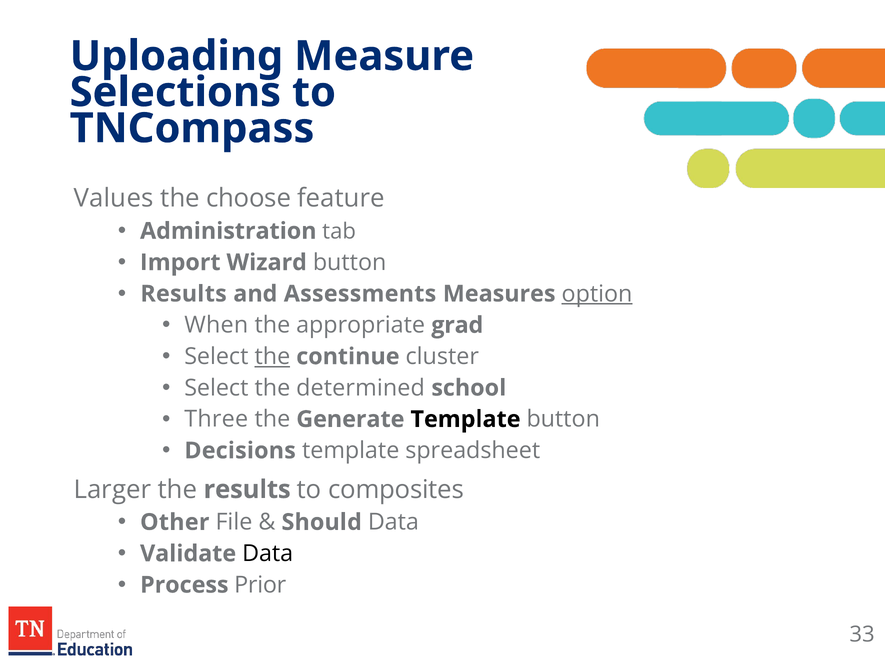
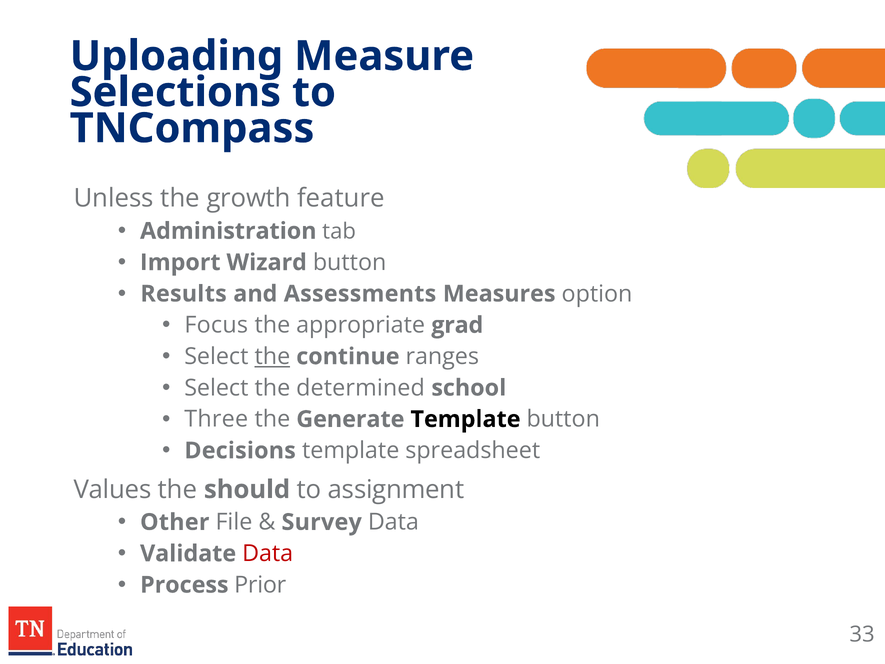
Values: Values -> Unless
choose: choose -> growth
option underline: present -> none
When: When -> Focus
cluster: cluster -> ranges
Larger: Larger -> Values
the results: results -> should
composites: composites -> assignment
Should: Should -> Survey
Data at (268, 553) colour: black -> red
